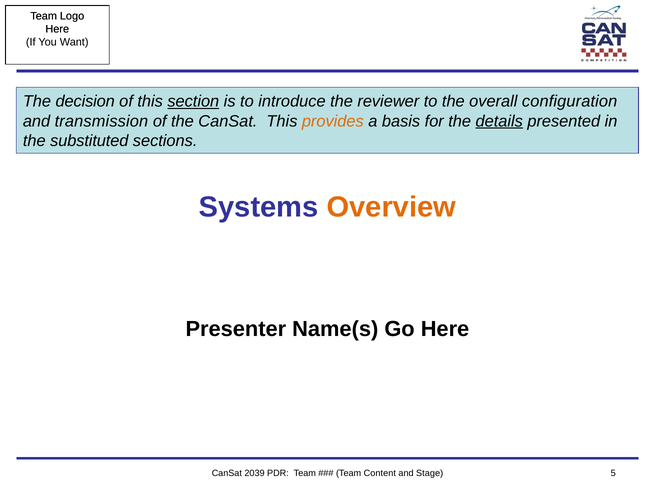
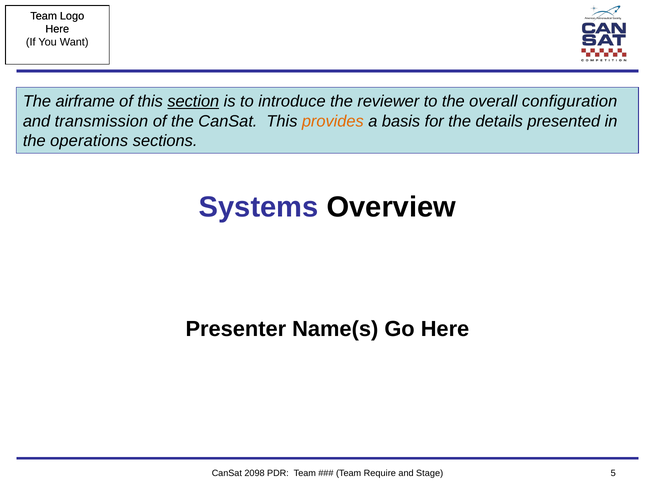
decision: decision -> airframe
details underline: present -> none
substituted: substituted -> operations
Overview colour: orange -> black
2039: 2039 -> 2098
Content: Content -> Require
